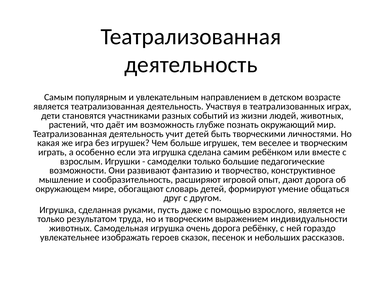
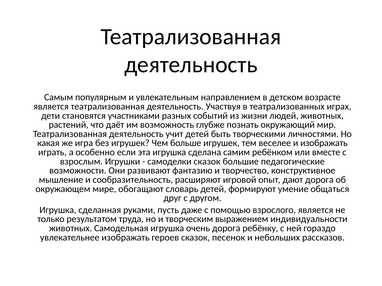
веселее и творческим: творческим -> изображать
самоделки только: только -> сказок
